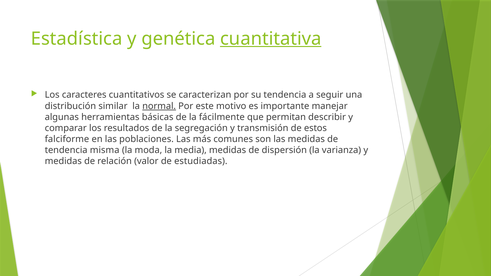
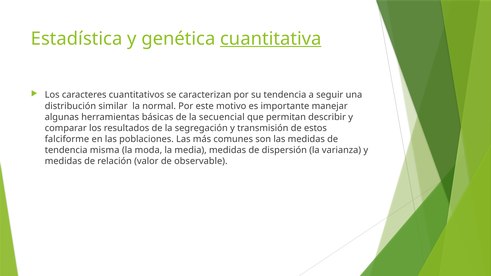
normal underline: present -> none
fácilmente: fácilmente -> secuencial
estudiadas: estudiadas -> observable
